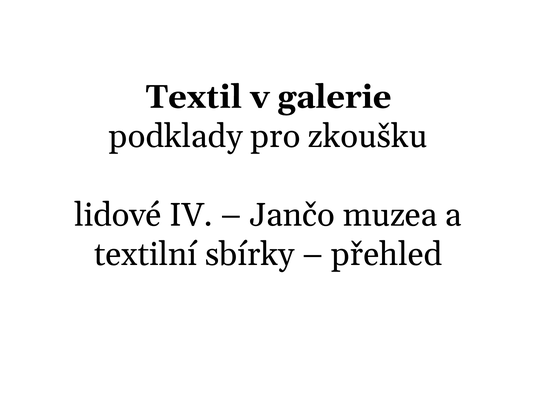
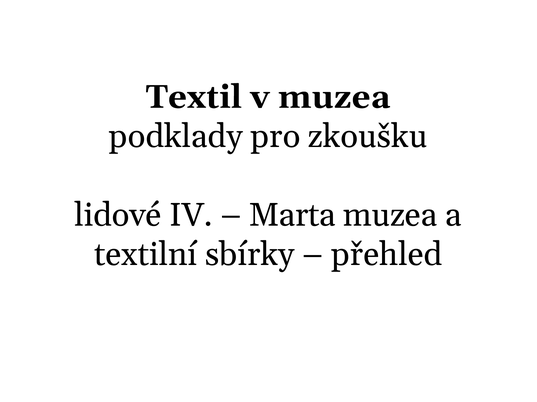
v galerie: galerie -> muzea
Jančo: Jančo -> Marta
